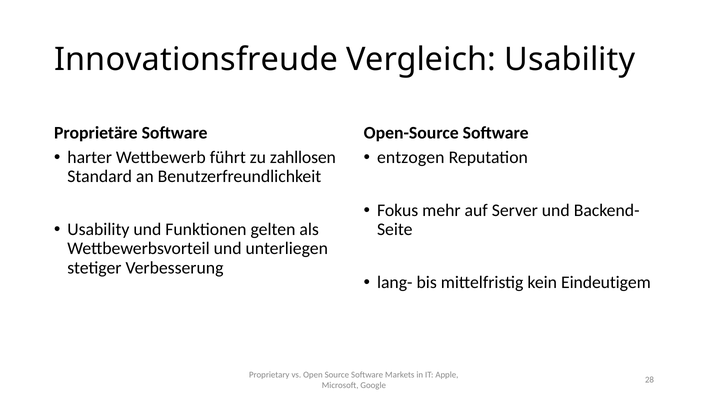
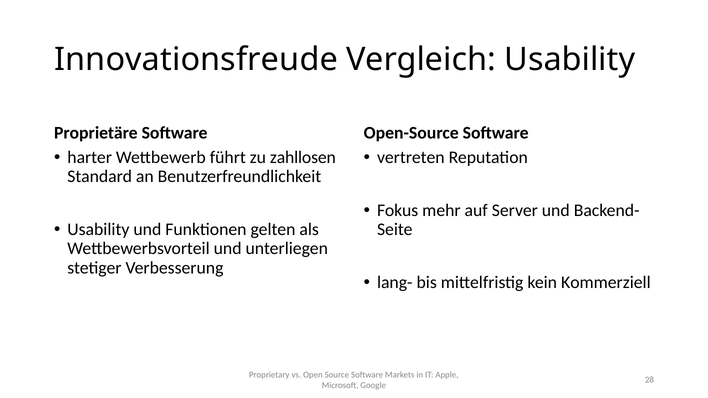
entzogen: entzogen -> vertreten
Eindeutigem: Eindeutigem -> Kommerziell
